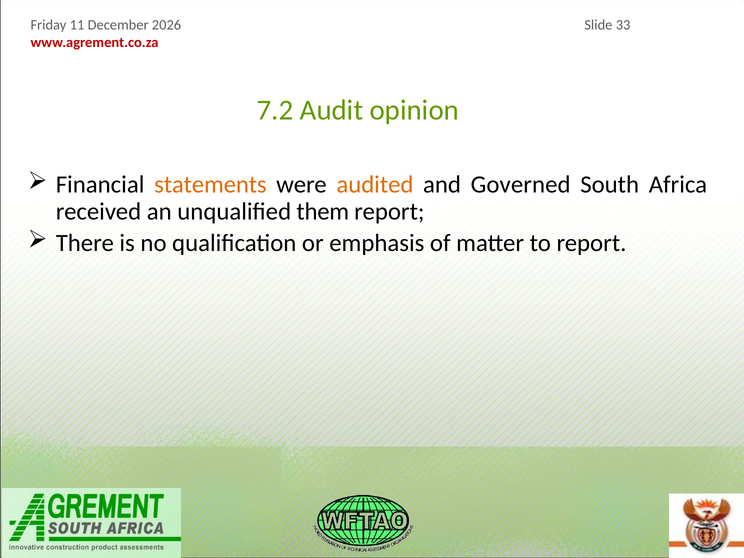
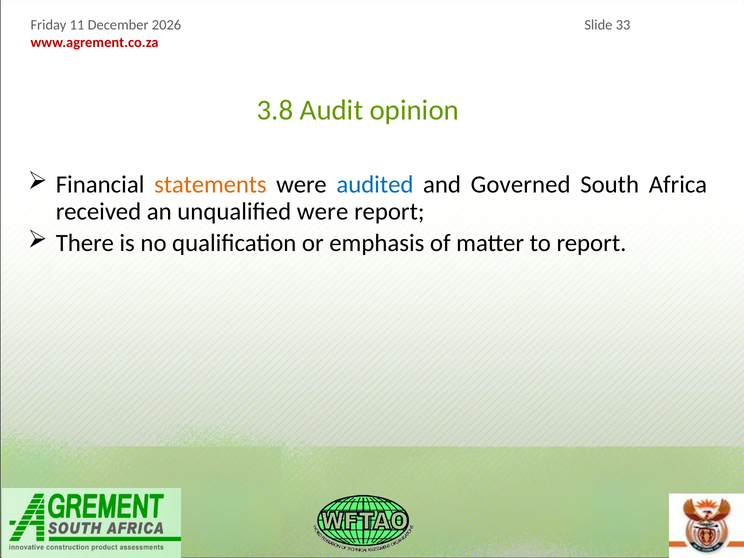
7.2: 7.2 -> 3.8
audited colour: orange -> blue
unqualified them: them -> were
